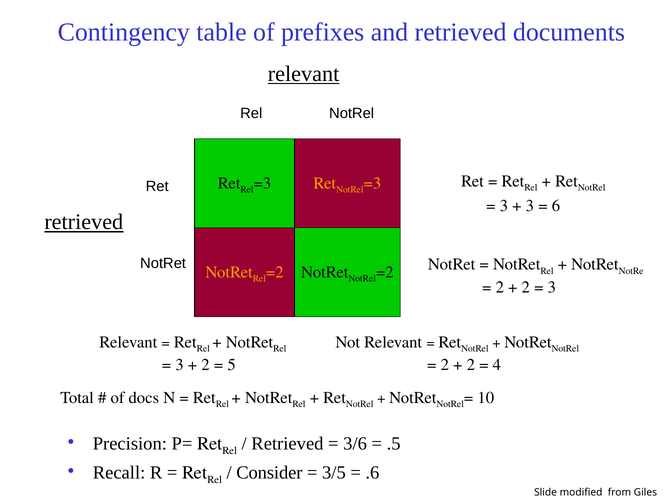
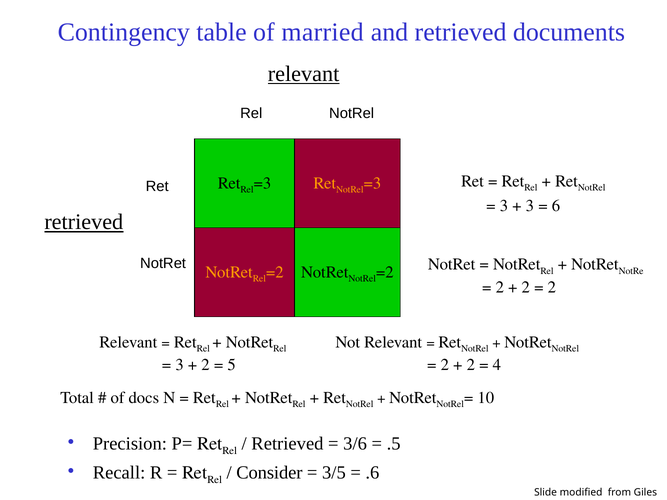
prefixes: prefixes -> married
3 at (552, 287): 3 -> 2
